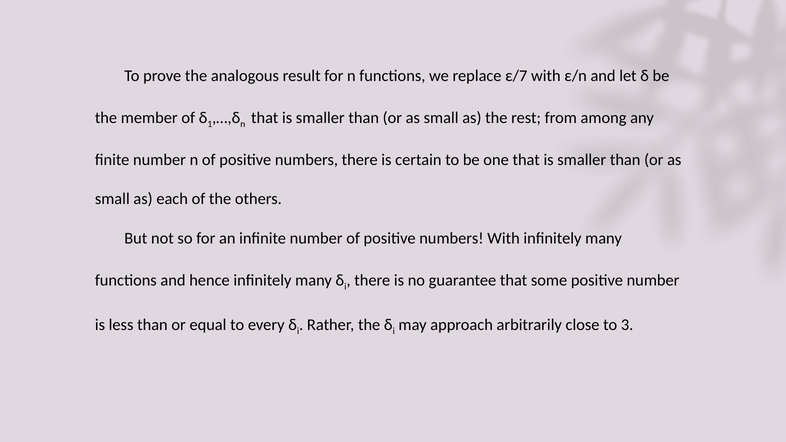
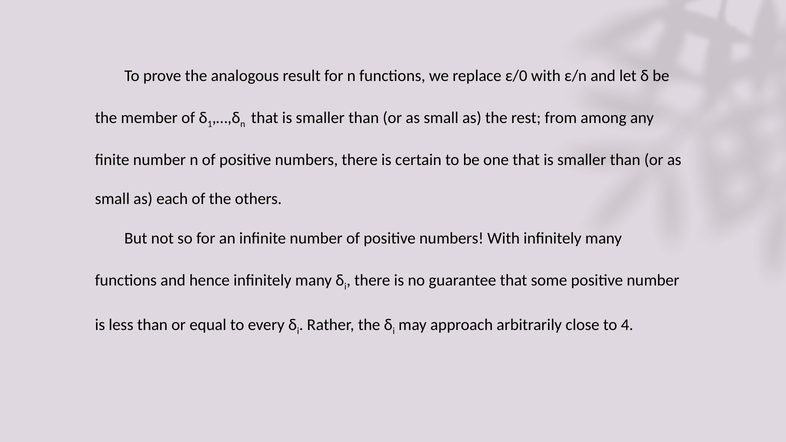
ε/7: ε/7 -> ε/0
3: 3 -> 4
